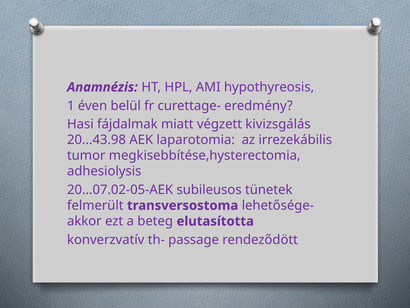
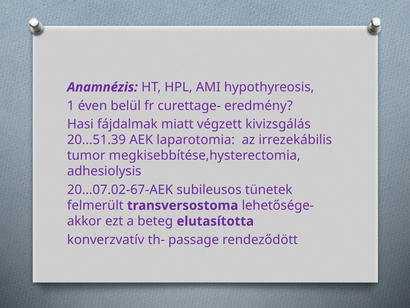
20...43.98: 20...43.98 -> 20...51.39
20...07.02-05-AEK: 20...07.02-05-AEK -> 20...07.02-67-AEK
